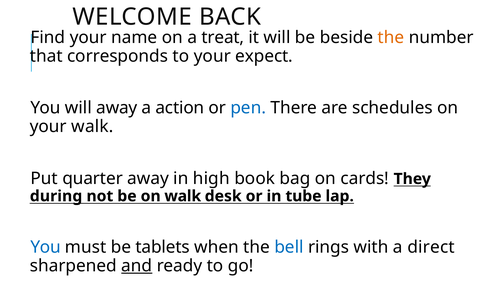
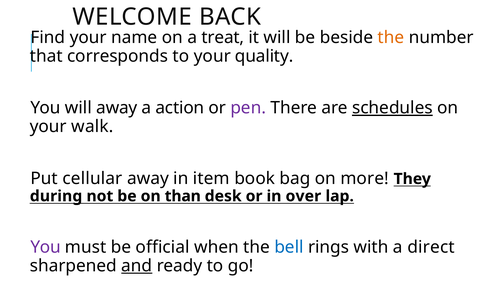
expect: expect -> quality
pen colour: blue -> purple
schedules underline: none -> present
quarter: quarter -> cellular
high: high -> item
cards: cards -> more
on walk: walk -> than
tube: tube -> over
You at (46, 247) colour: blue -> purple
tablets: tablets -> official
